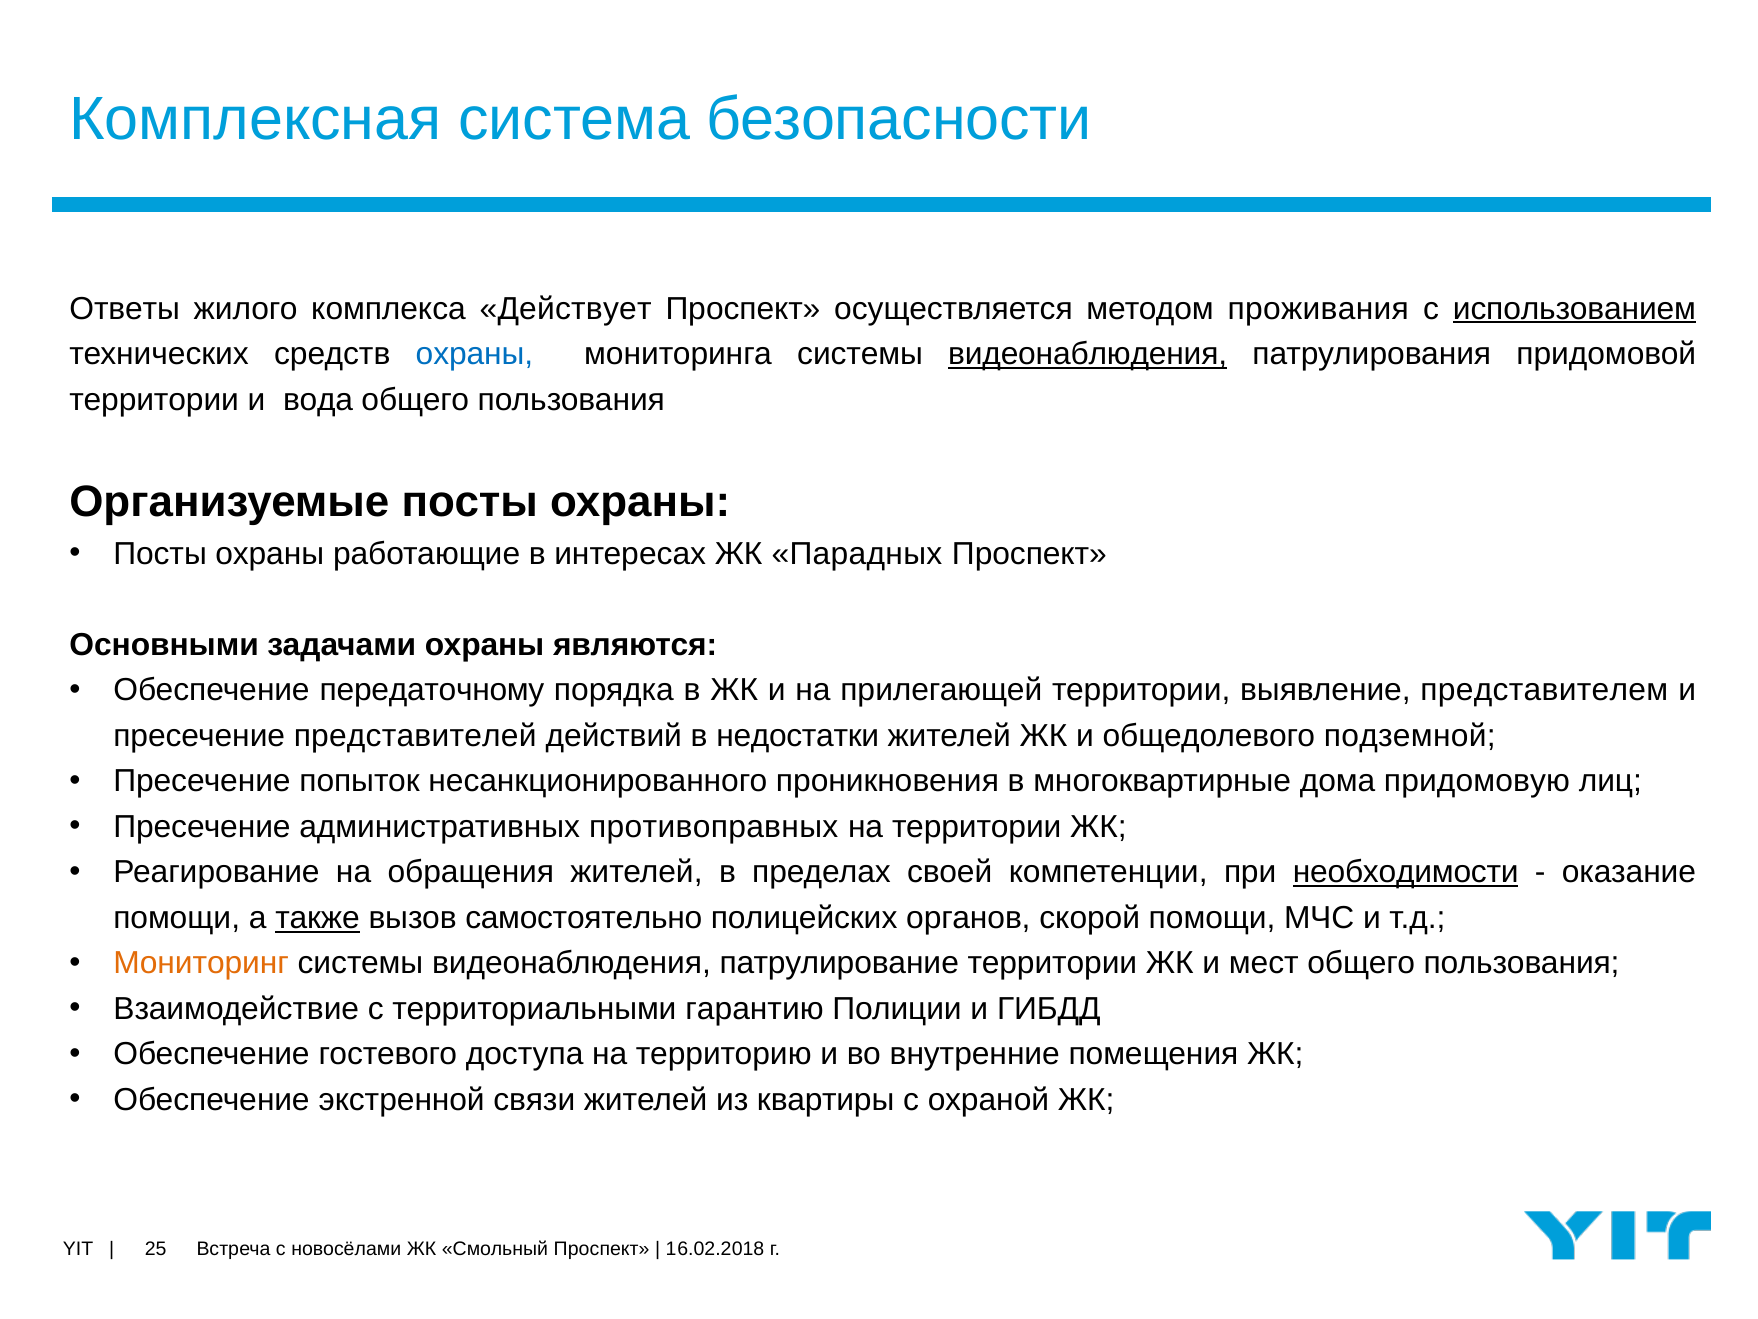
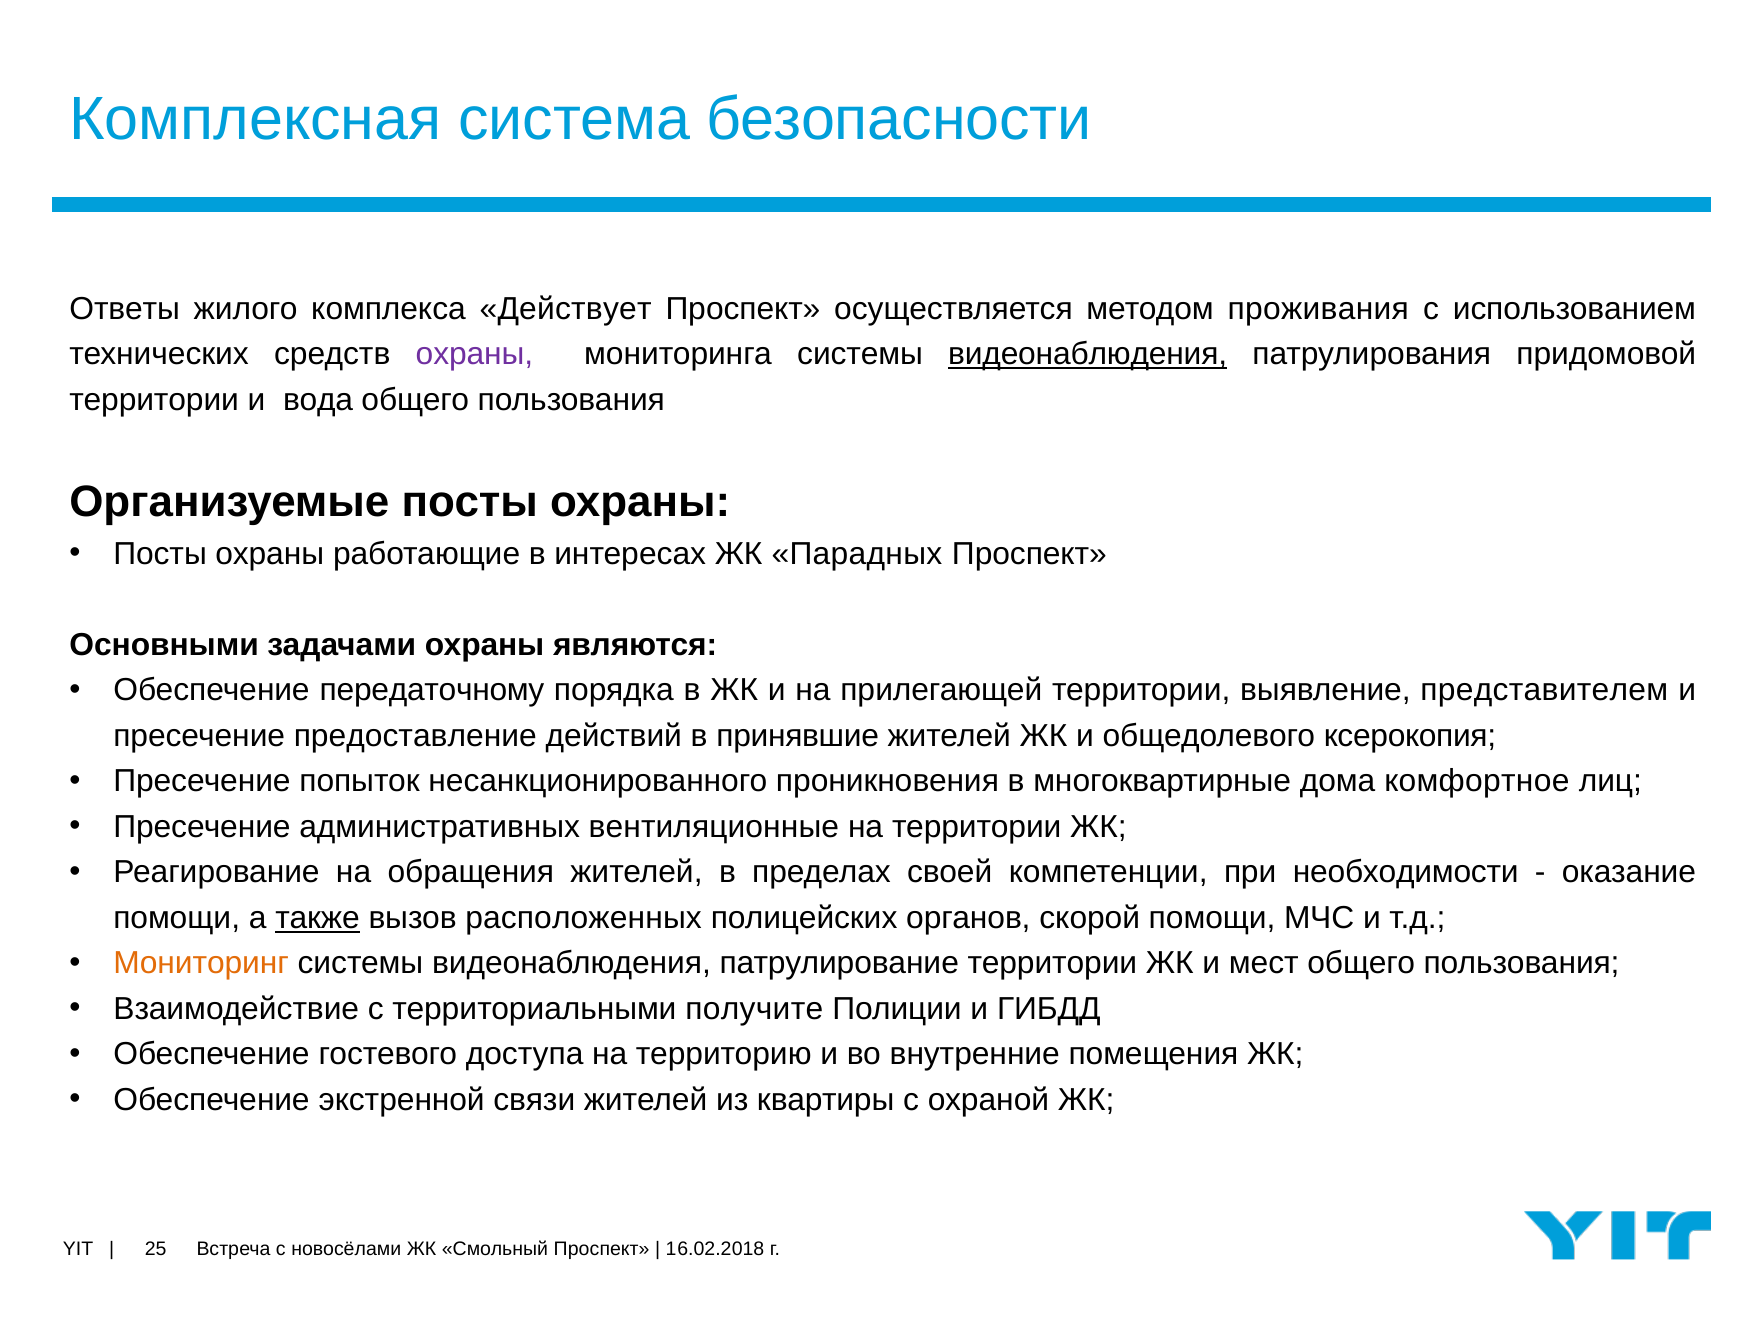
использованием underline: present -> none
охраны at (474, 354) colour: blue -> purple
представителей: представителей -> предоставление
недостатки: недостатки -> принявшие
подземной: подземной -> ксерокопия
придомовую: придомовую -> комфортное
противоправных: противоправных -> вентиляционные
необходимости underline: present -> none
самостоятельно: самостоятельно -> расположенных
гарантию: гарантию -> получите
